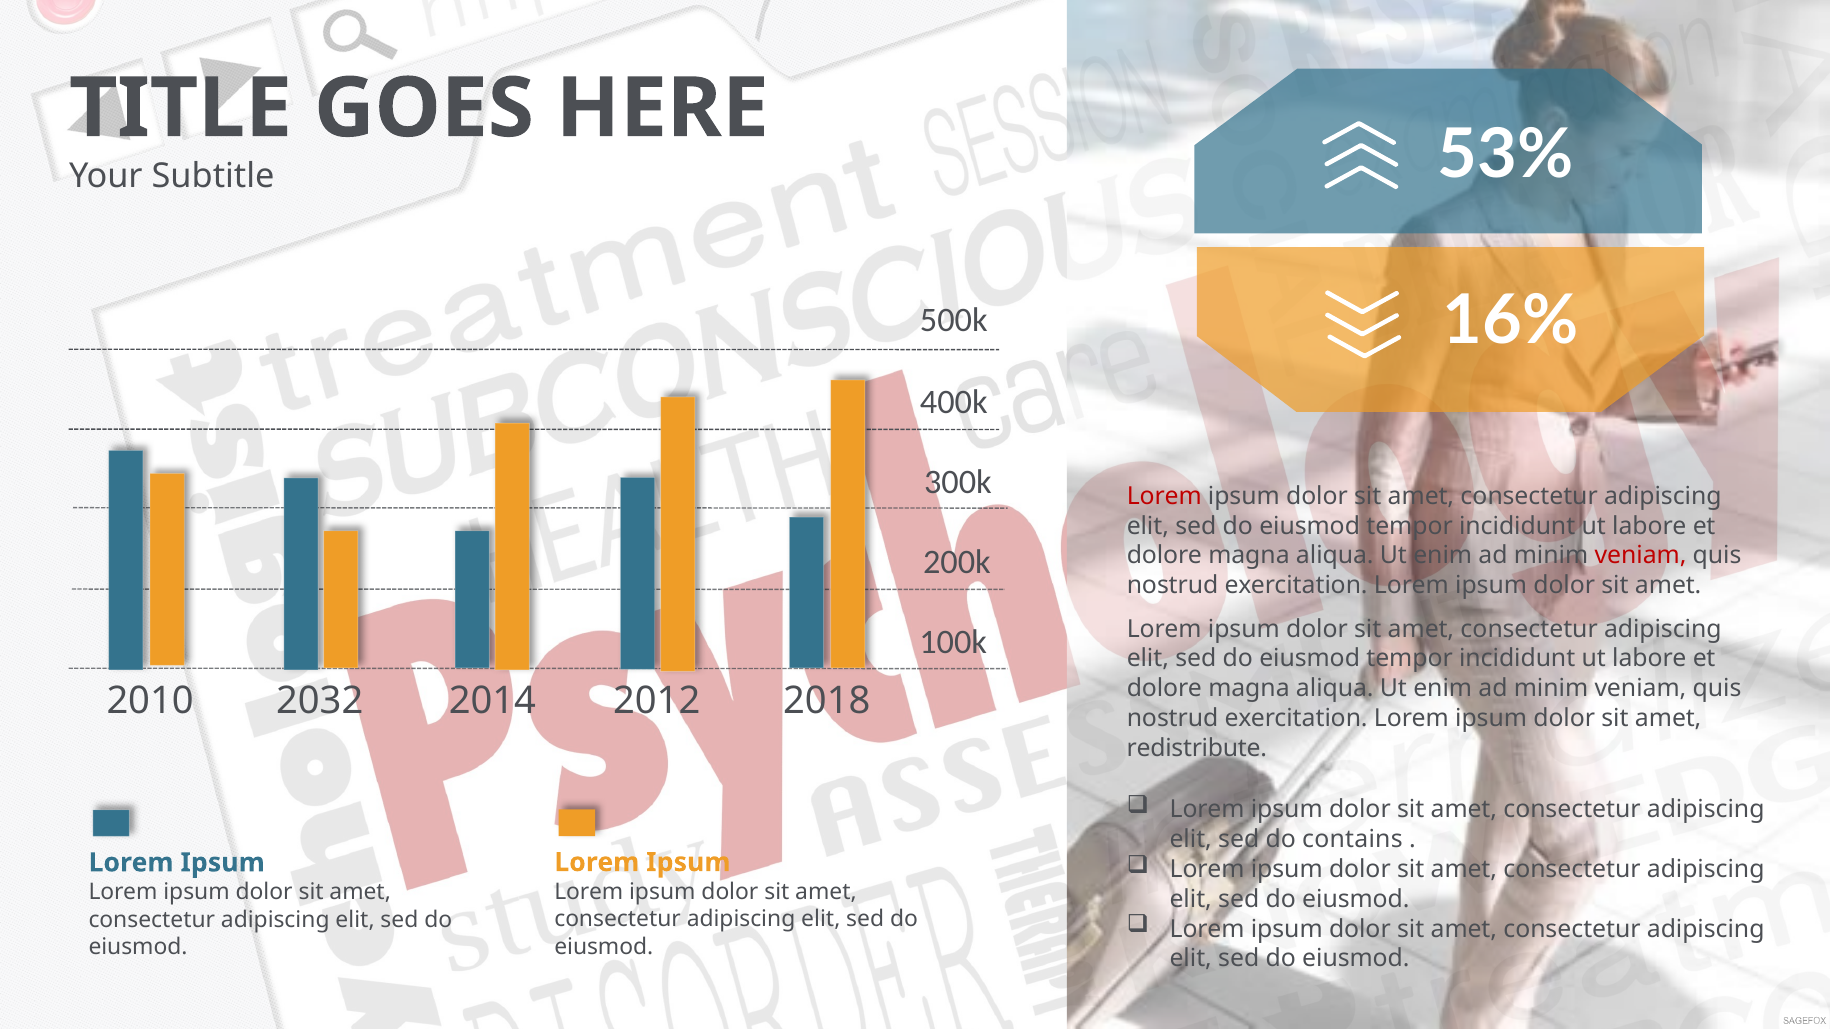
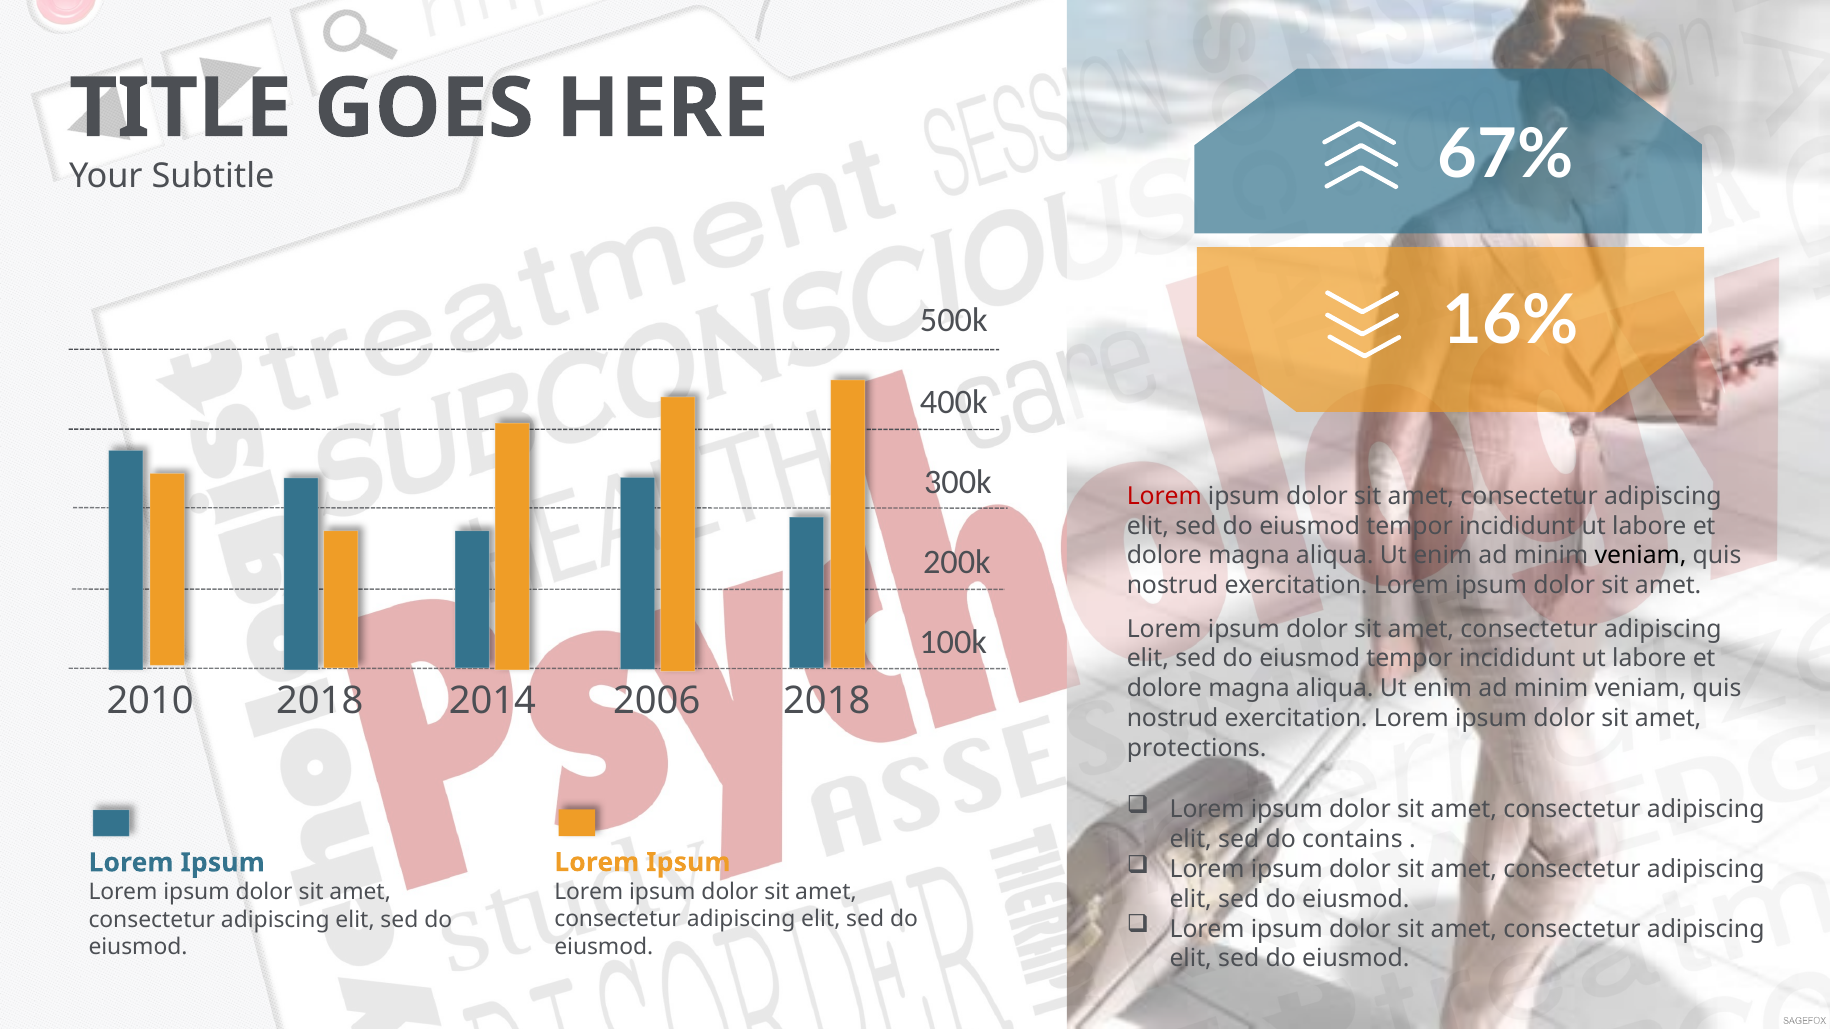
53%: 53% -> 67%
veniam at (1641, 556) colour: red -> black
2010 2032: 2032 -> 2018
2012: 2012 -> 2006
redistribute: redistribute -> protections
